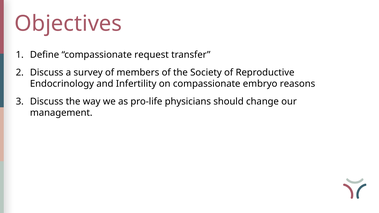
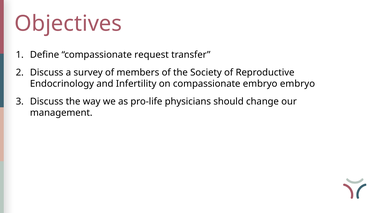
embryo reasons: reasons -> embryo
